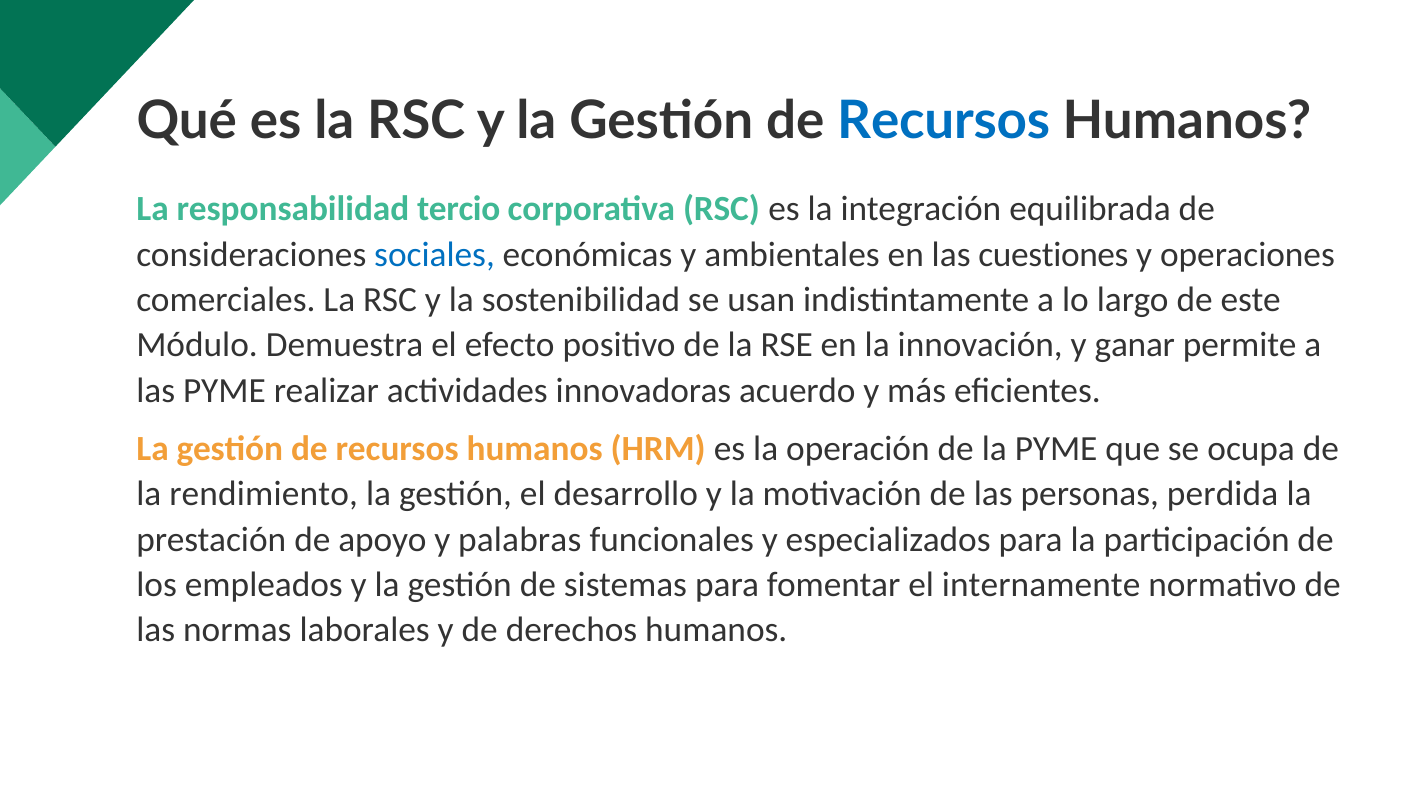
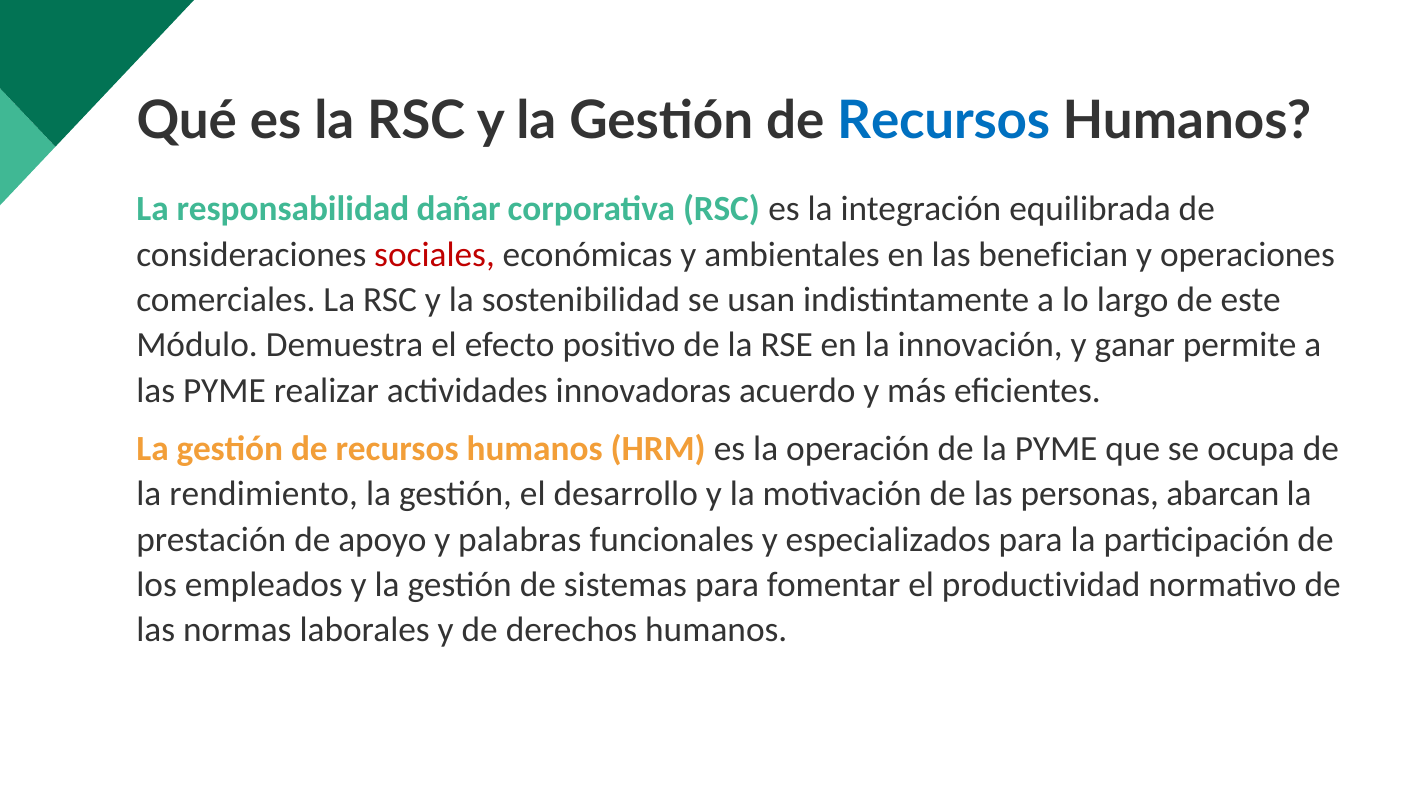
tercio: tercio -> dañar
sociales colour: blue -> red
cuestiones: cuestiones -> benefician
perdida: perdida -> abarcan
internamente: internamente -> productividad
